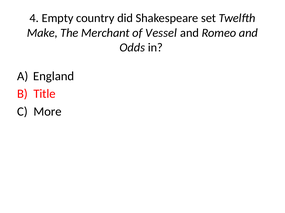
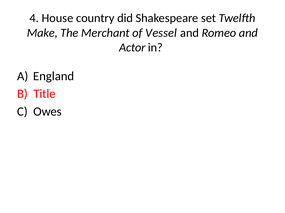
Empty: Empty -> House
Odds: Odds -> Actor
More: More -> Owes
